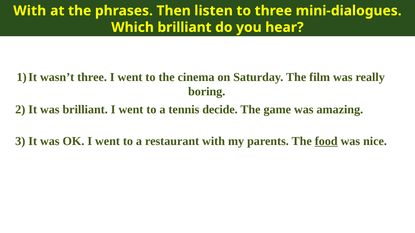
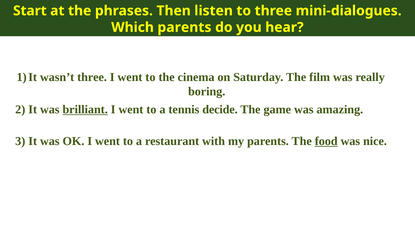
With at (30, 11): With -> Start
Which brilliant: brilliant -> parents
brilliant at (85, 110) underline: none -> present
